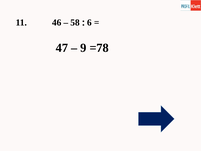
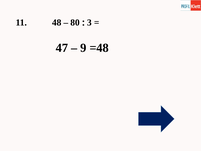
46: 46 -> 48
58: 58 -> 80
6: 6 -> 3
=78: =78 -> =48
